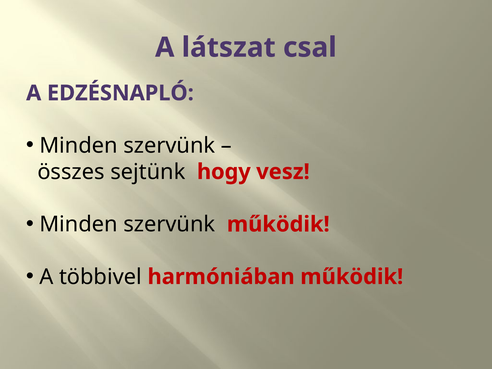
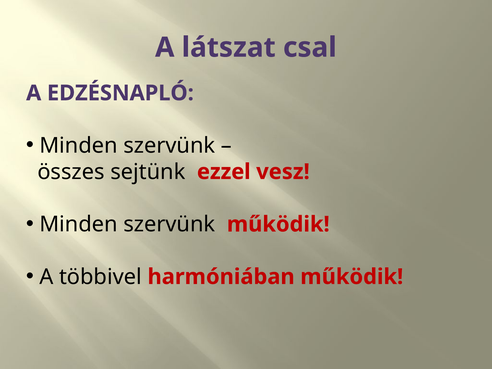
hogy: hogy -> ezzel
